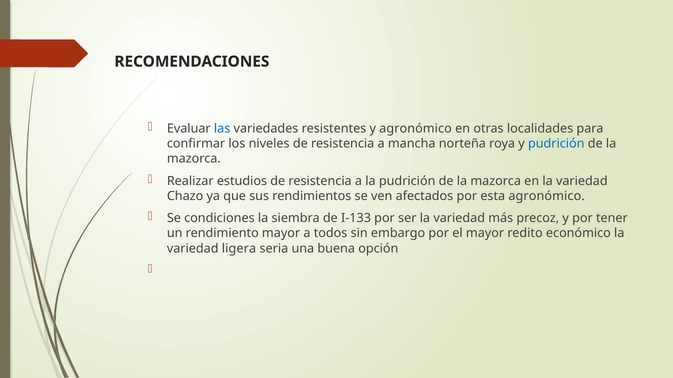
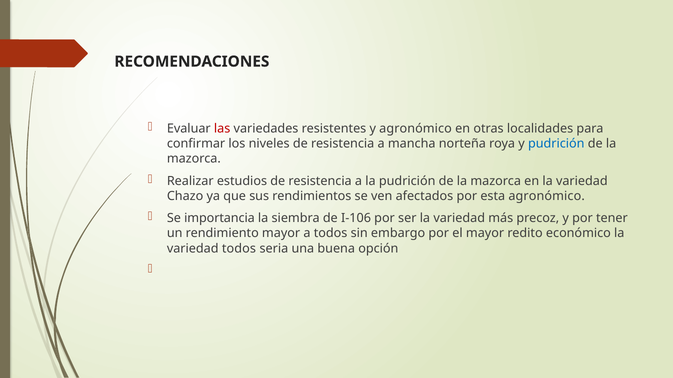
las colour: blue -> red
condiciones: condiciones -> importancia
I-133: I-133 -> I-106
variedad ligera: ligera -> todos
